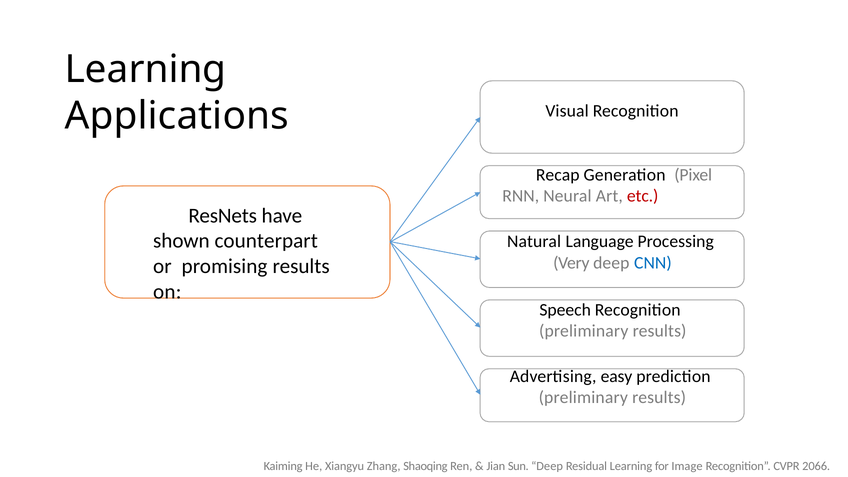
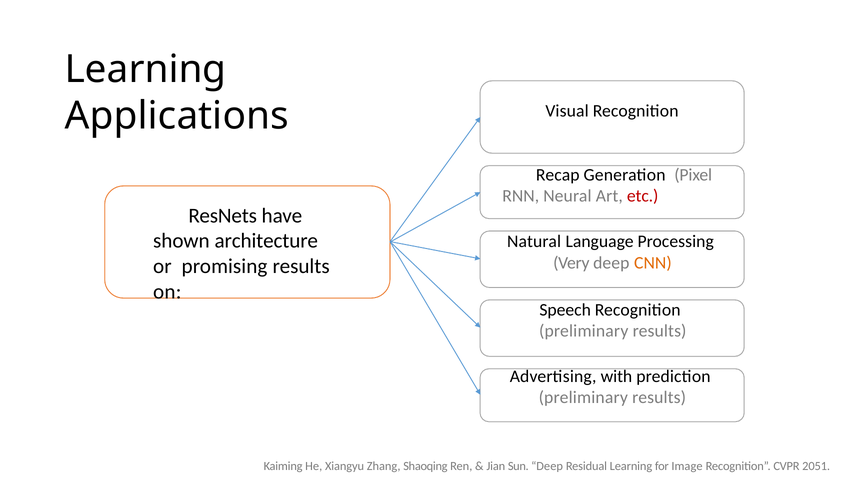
counterpart: counterpart -> architecture
CNN colour: blue -> orange
easy: easy -> with
2066: 2066 -> 2051
